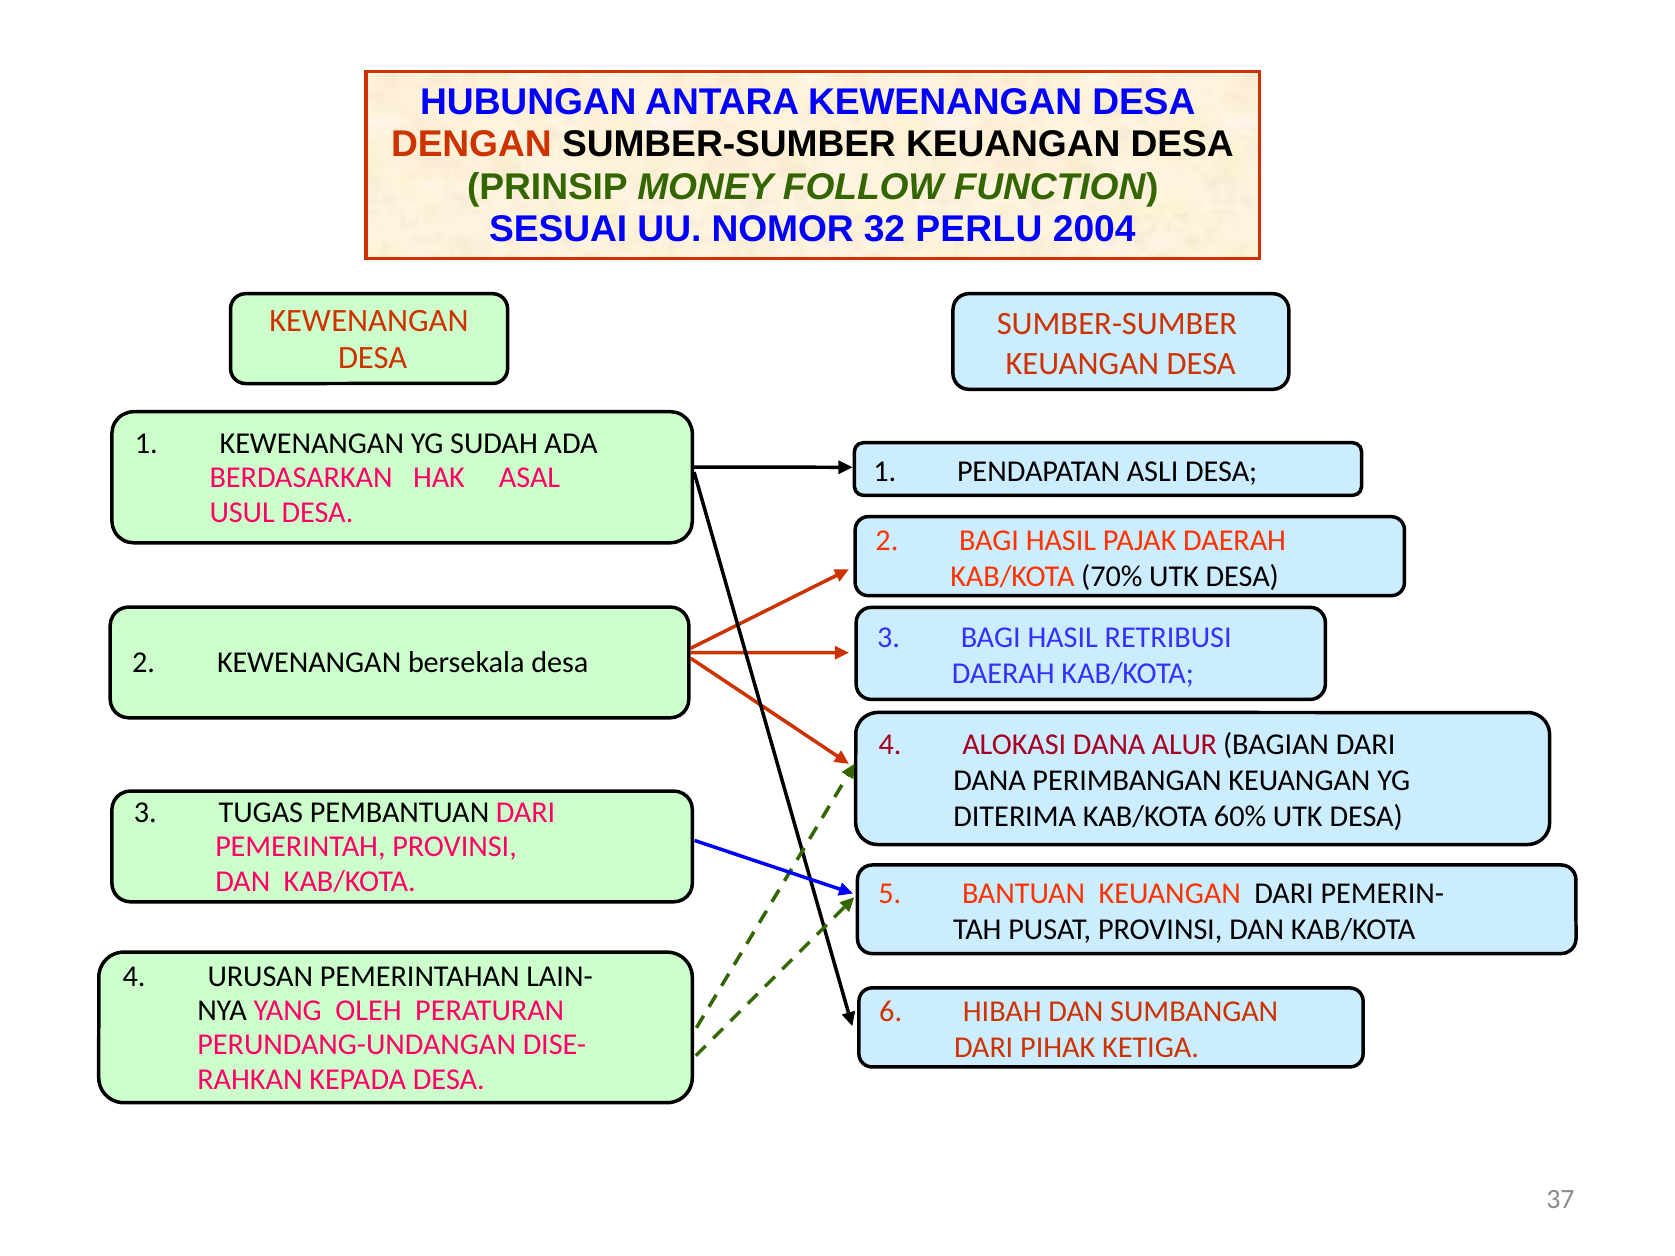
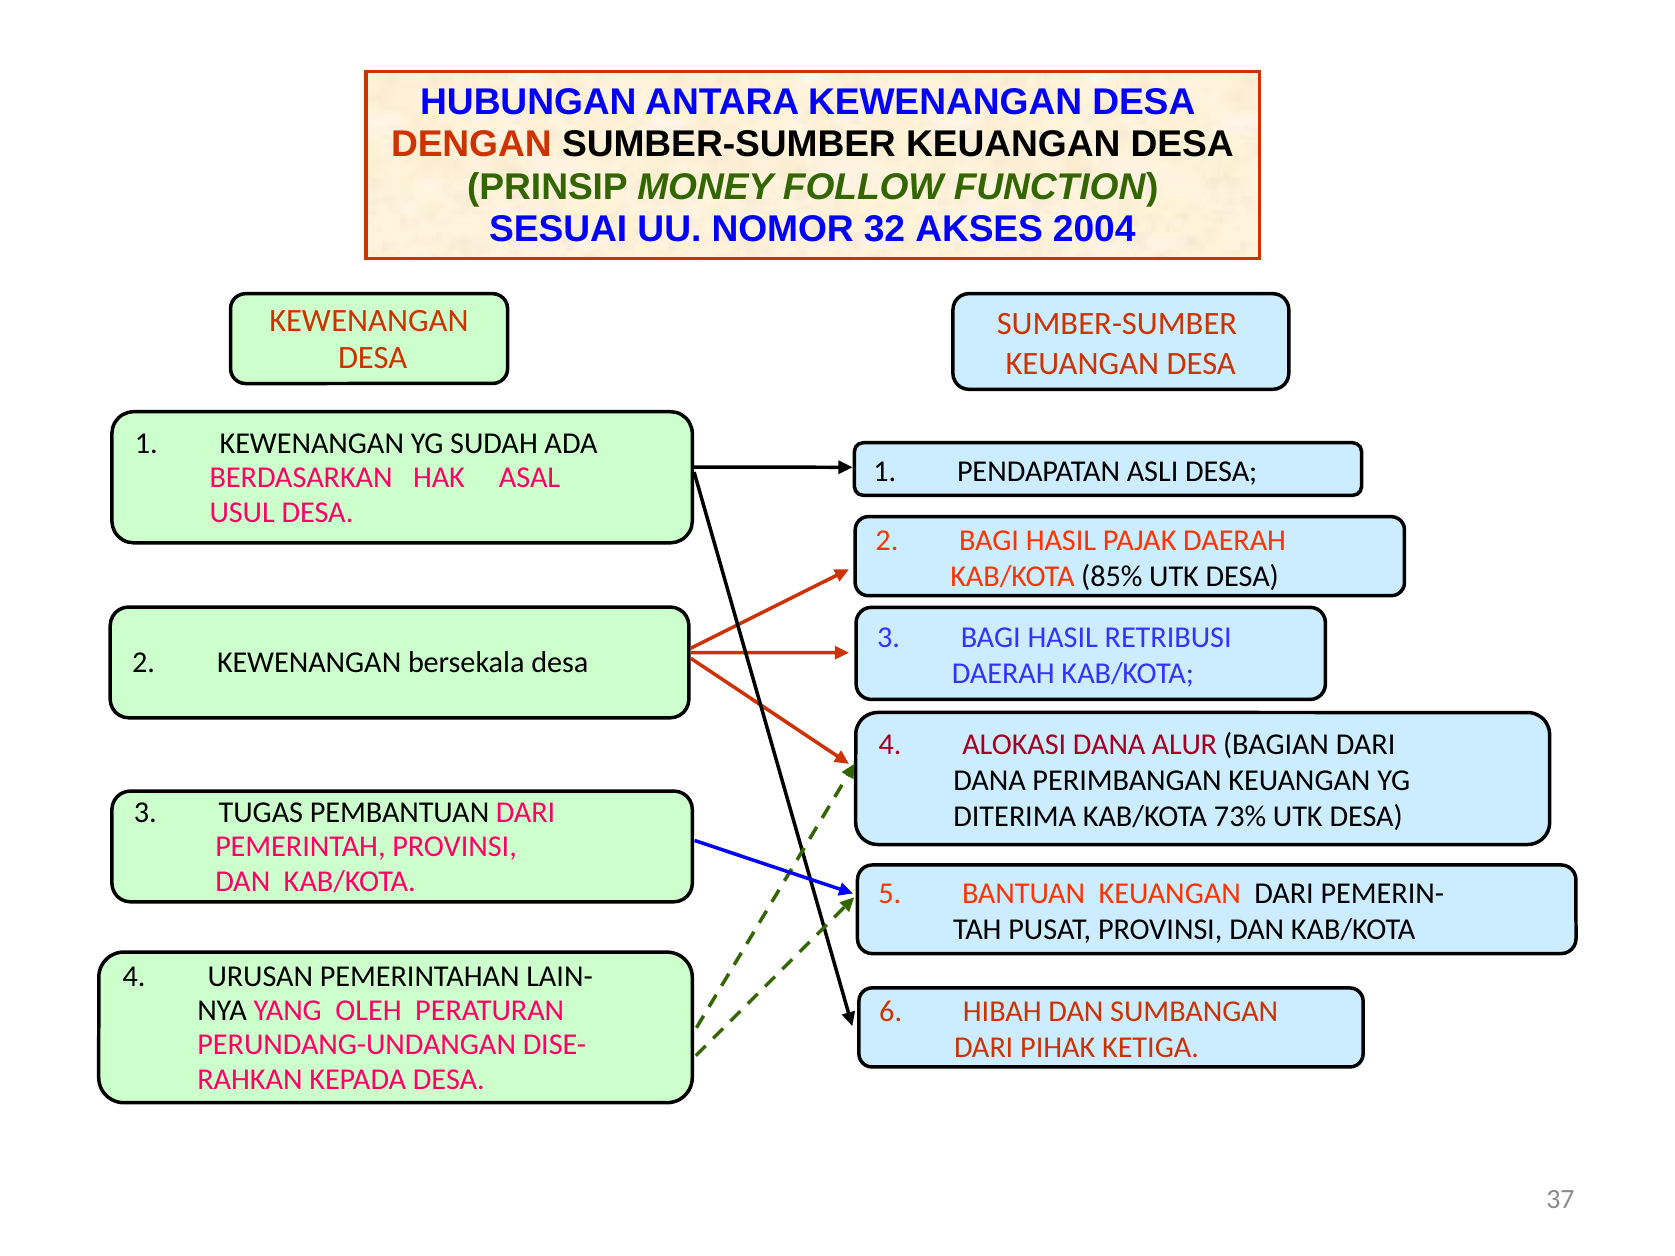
PERLU: PERLU -> AKSES
70%: 70% -> 85%
60%: 60% -> 73%
